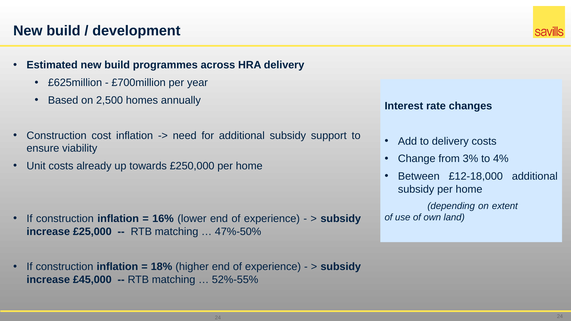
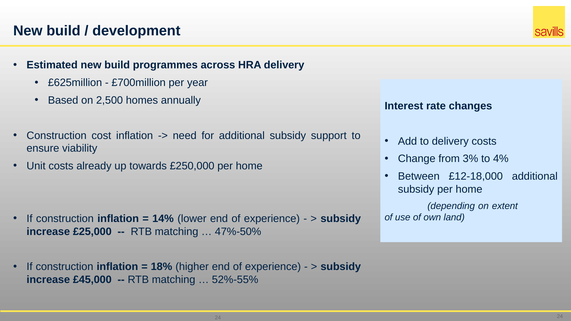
16%: 16% -> 14%
